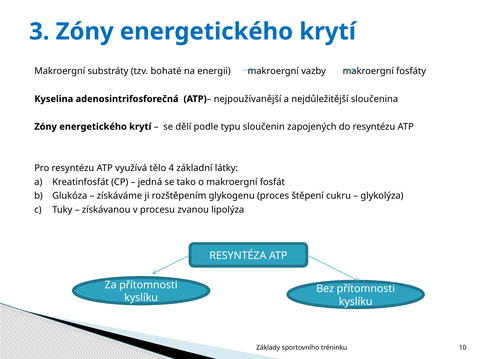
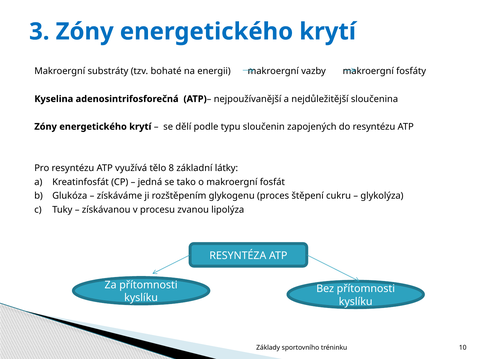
4: 4 -> 8
